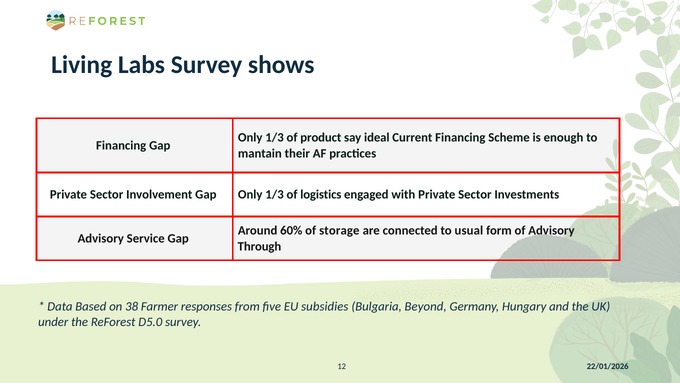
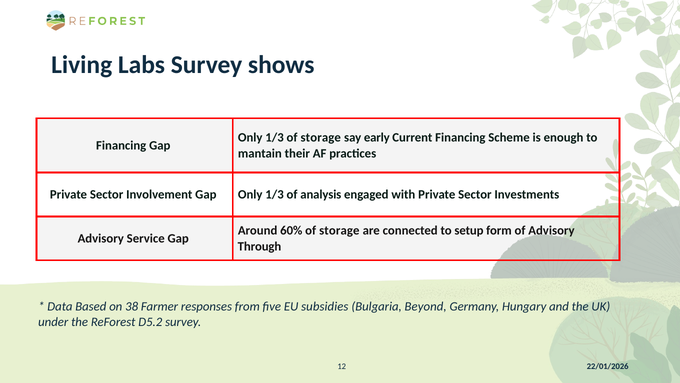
1/3 of product: product -> storage
ideal: ideal -> early
logistics: logistics -> analysis
usual: usual -> setup
D5.0: D5.0 -> D5.2
